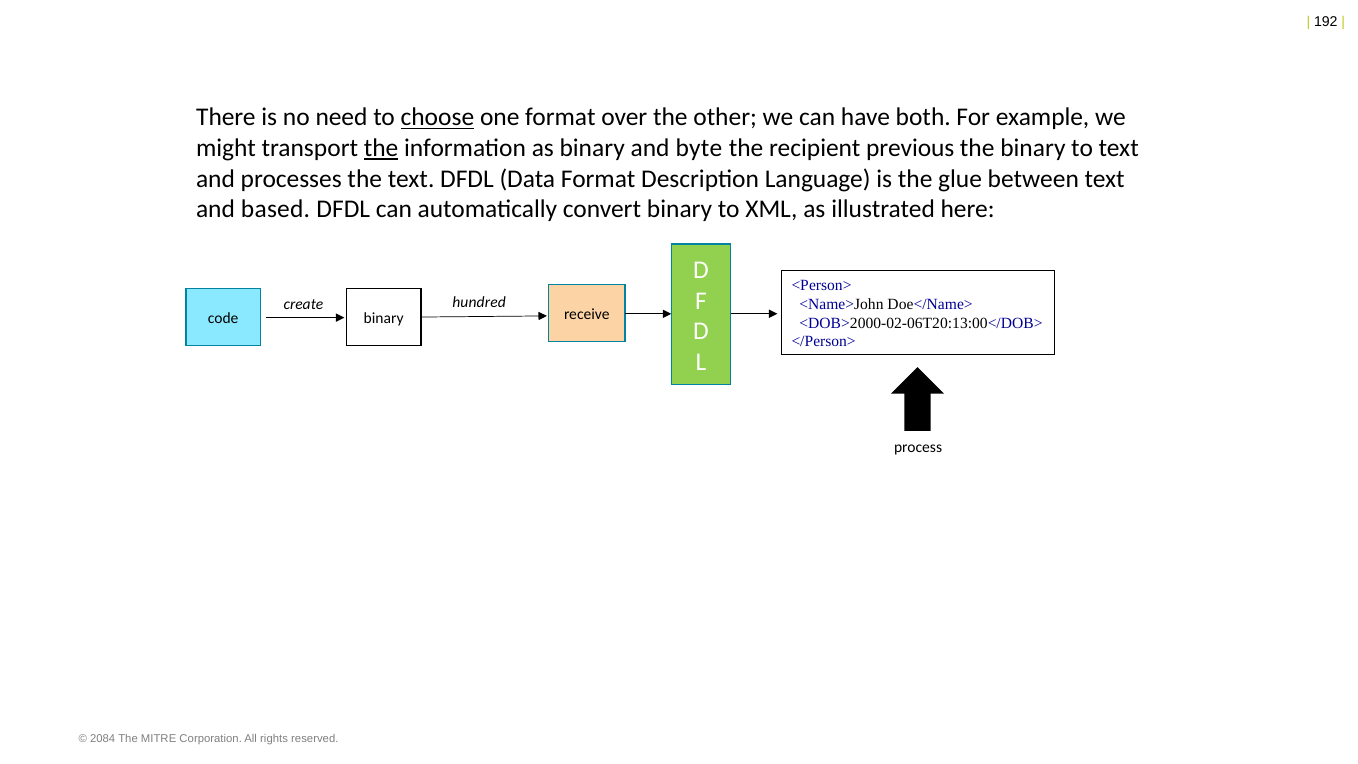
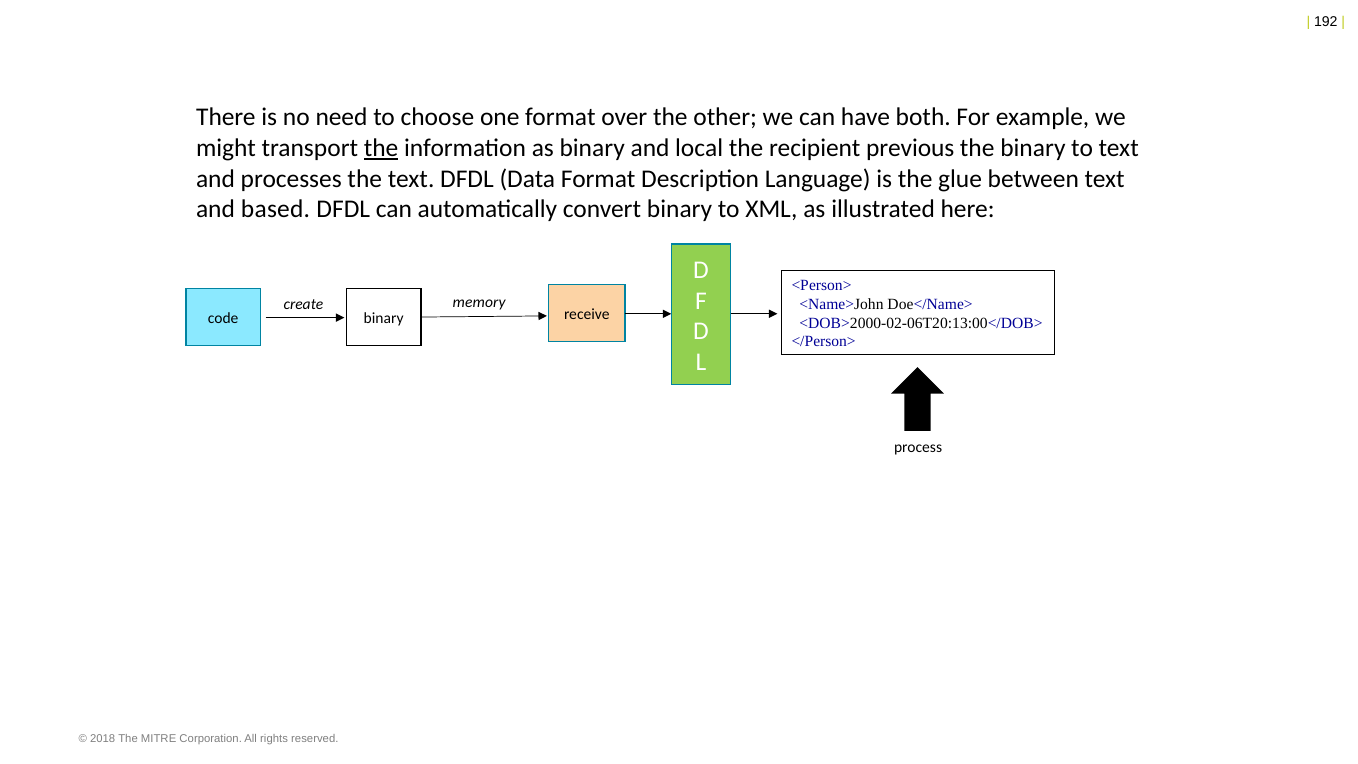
choose underline: present -> none
byte: byte -> local
hundred: hundred -> memory
2084: 2084 -> 2018
